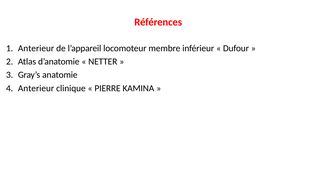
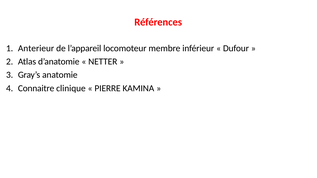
Anterieur at (36, 88): Anterieur -> Connaitre
